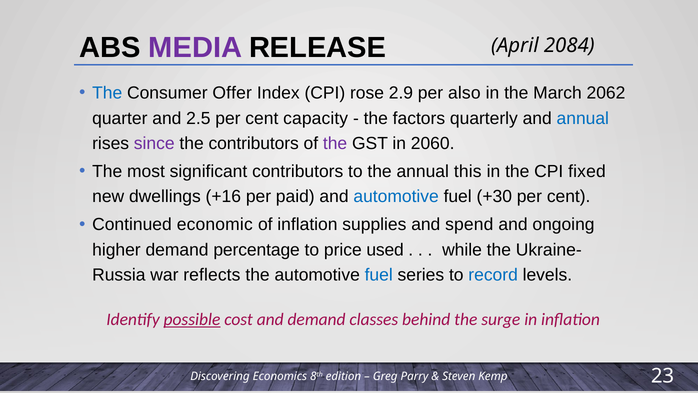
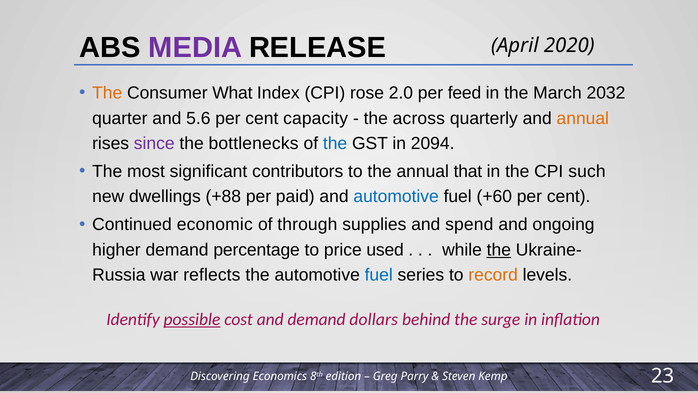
2084: 2084 -> 2020
The at (107, 93) colour: blue -> orange
Offer: Offer -> What
2.9: 2.9 -> 2.0
also: also -> feed
2062: 2062 -> 2032
2.5: 2.5 -> 5.6
factors: factors -> across
annual at (583, 118) colour: blue -> orange
the contributors: contributors -> bottlenecks
the at (335, 143) colour: purple -> blue
2060: 2060 -> 2094
this: this -> that
fixed: fixed -> such
+16: +16 -> +88
+30: +30 -> +60
of inflation: inflation -> through
the at (499, 250) underline: none -> present
record colour: blue -> orange
classes: classes -> dollars
